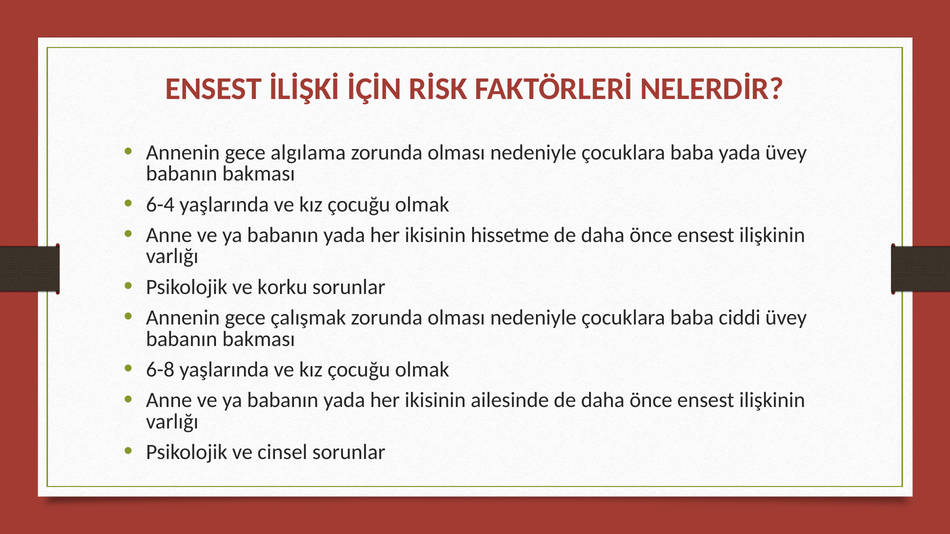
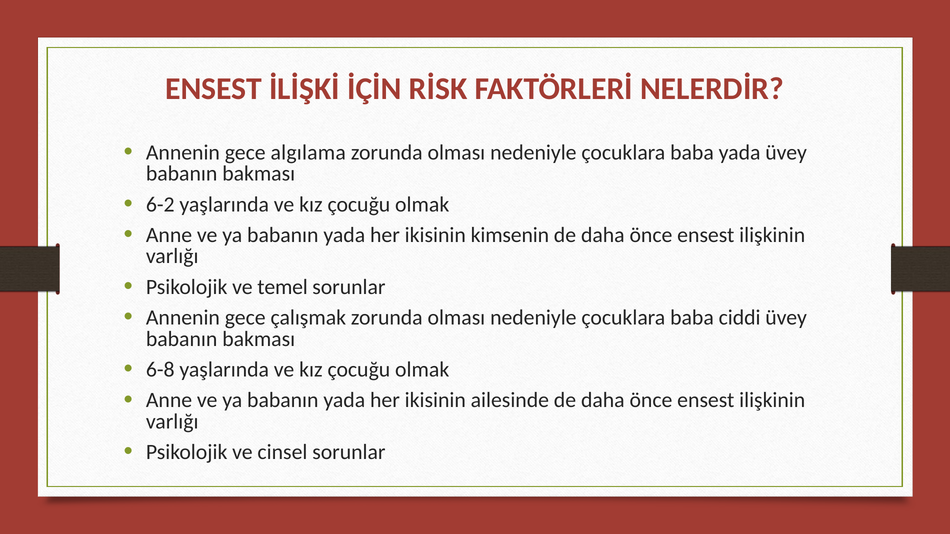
6-4: 6-4 -> 6-2
hissetme: hissetme -> kimsenin
korku: korku -> temel
